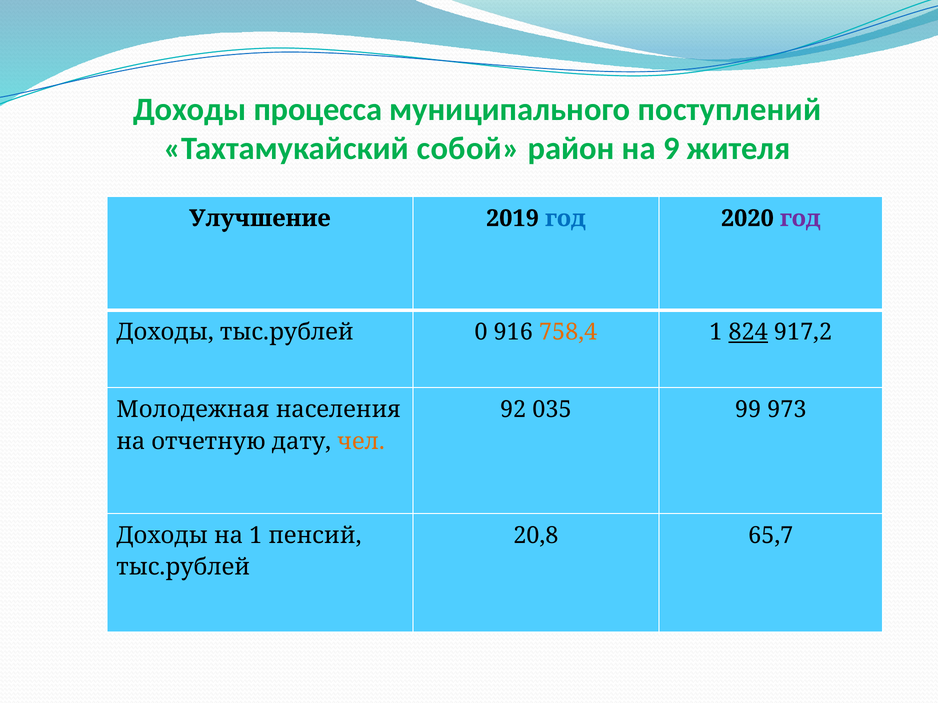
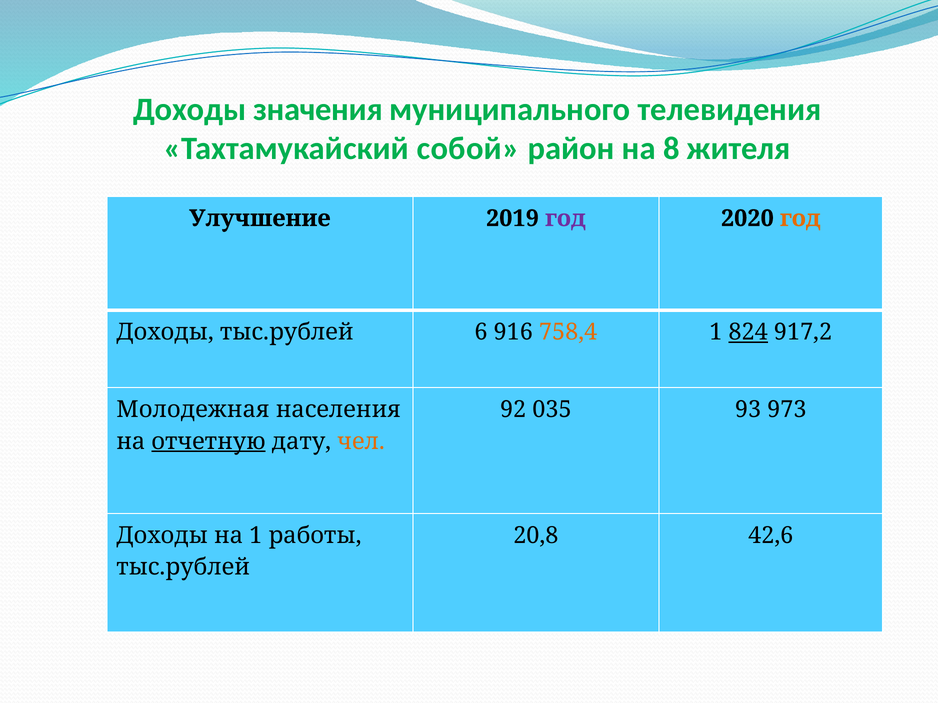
процесса: процесса -> значения
поступлений: поступлений -> телевидения
9: 9 -> 8
год at (565, 219) colour: blue -> purple
год at (800, 219) colour: purple -> orange
0: 0 -> 6
99: 99 -> 93
отчетную underline: none -> present
пенсий: пенсий -> работы
65,7: 65,7 -> 42,6
